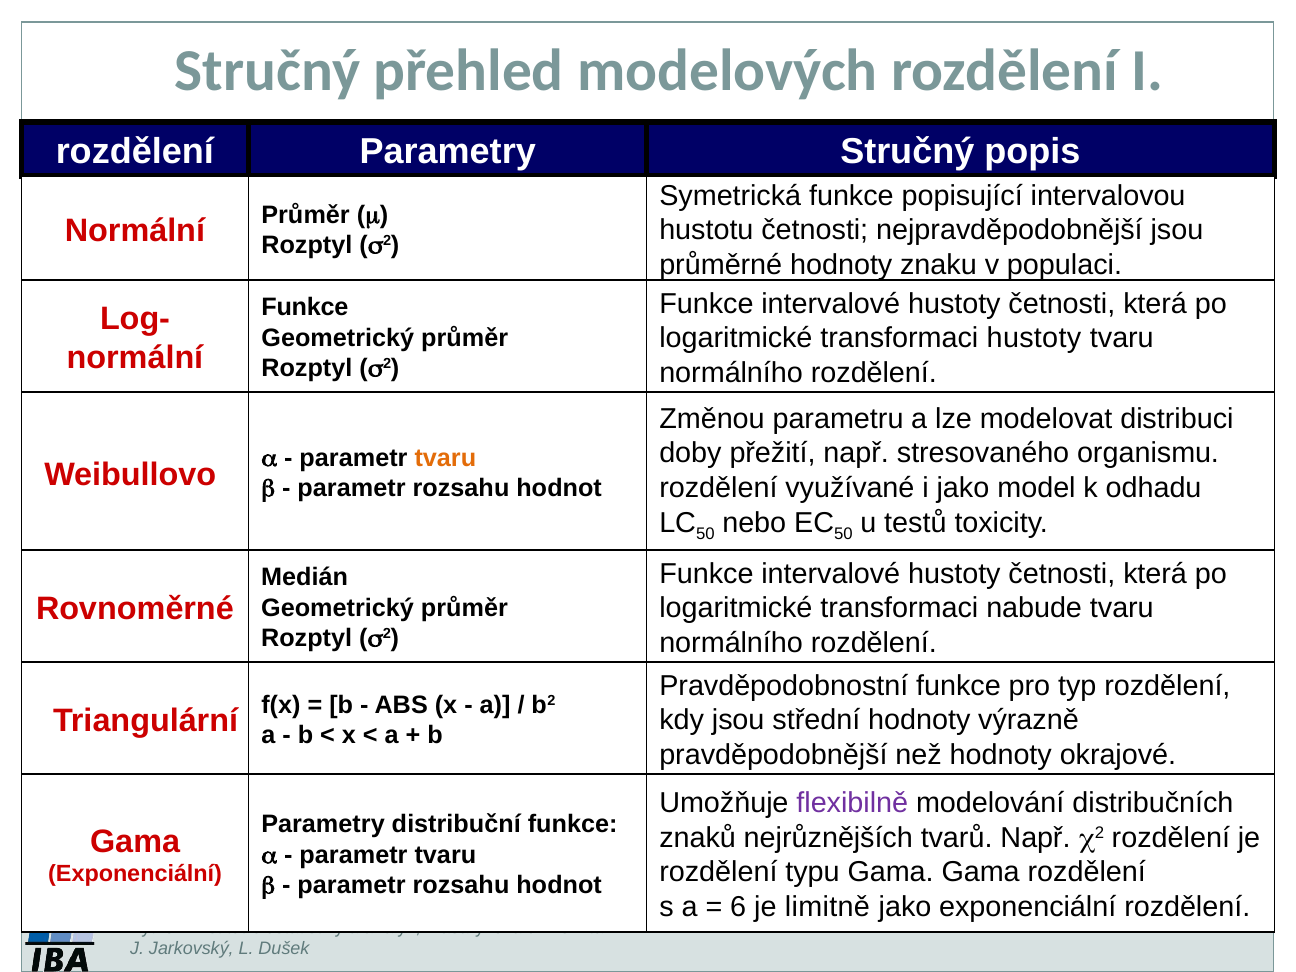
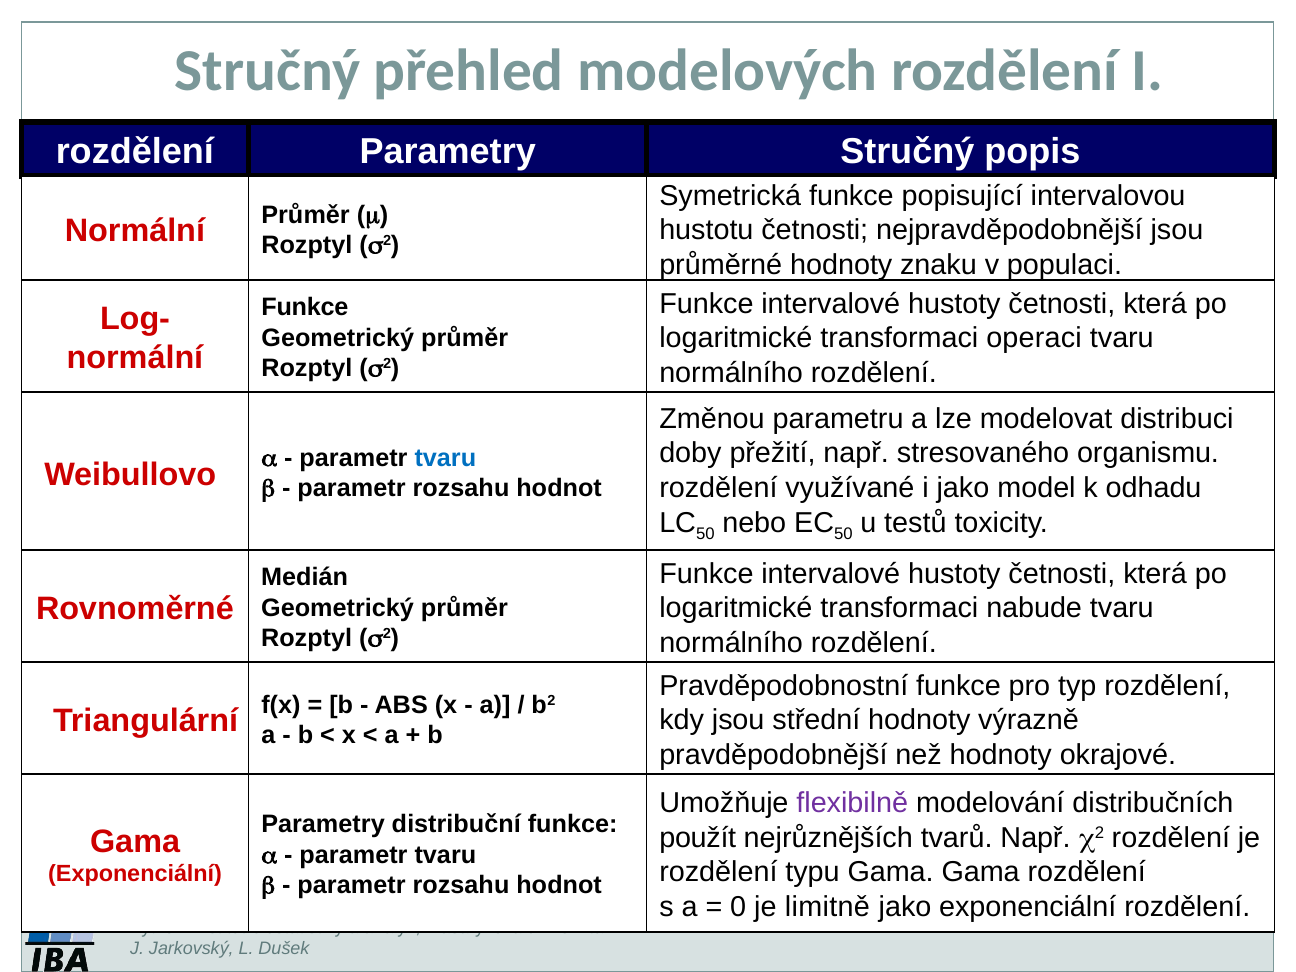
transformaci hustoty: hustoty -> operaci
tvaru at (445, 458) colour: orange -> blue
znaků: znaků -> použít
6: 6 -> 0
